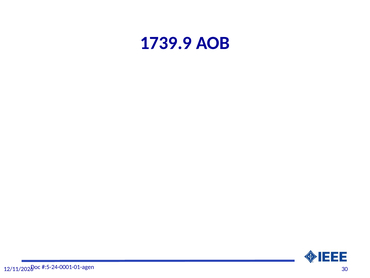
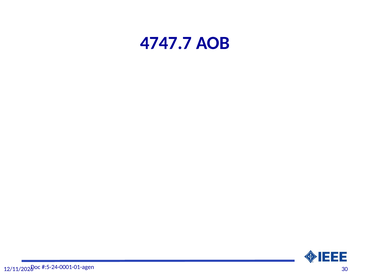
1739.9: 1739.9 -> 4747.7
